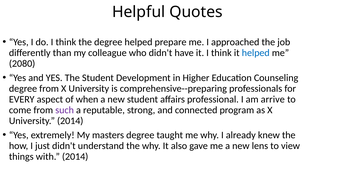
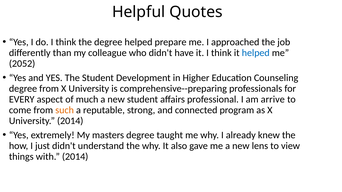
2080: 2080 -> 2052
when: when -> much
such colour: purple -> orange
